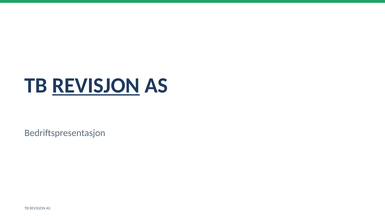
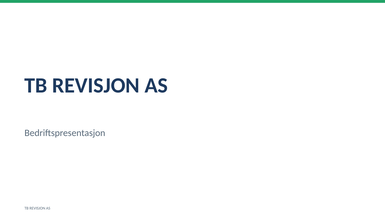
REVISJON at (96, 85) underline: present -> none
